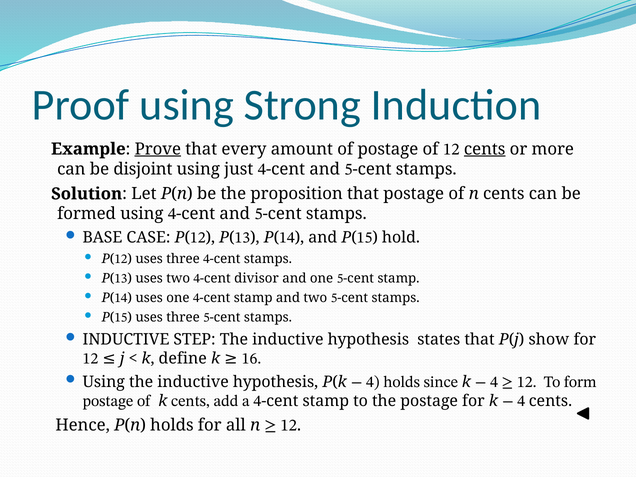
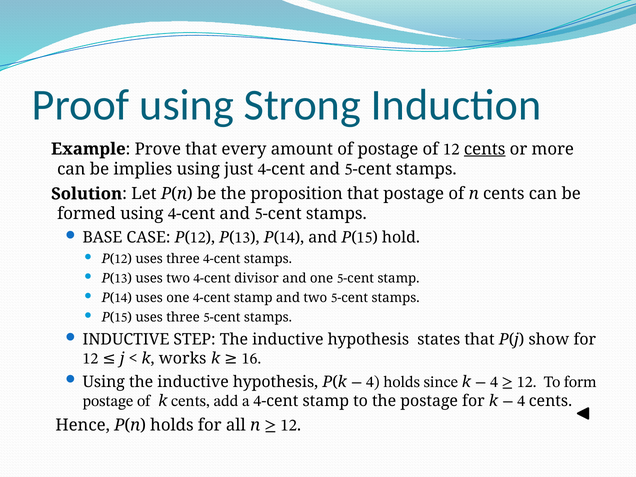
Prove underline: present -> none
disjoint: disjoint -> implies
define: define -> works
